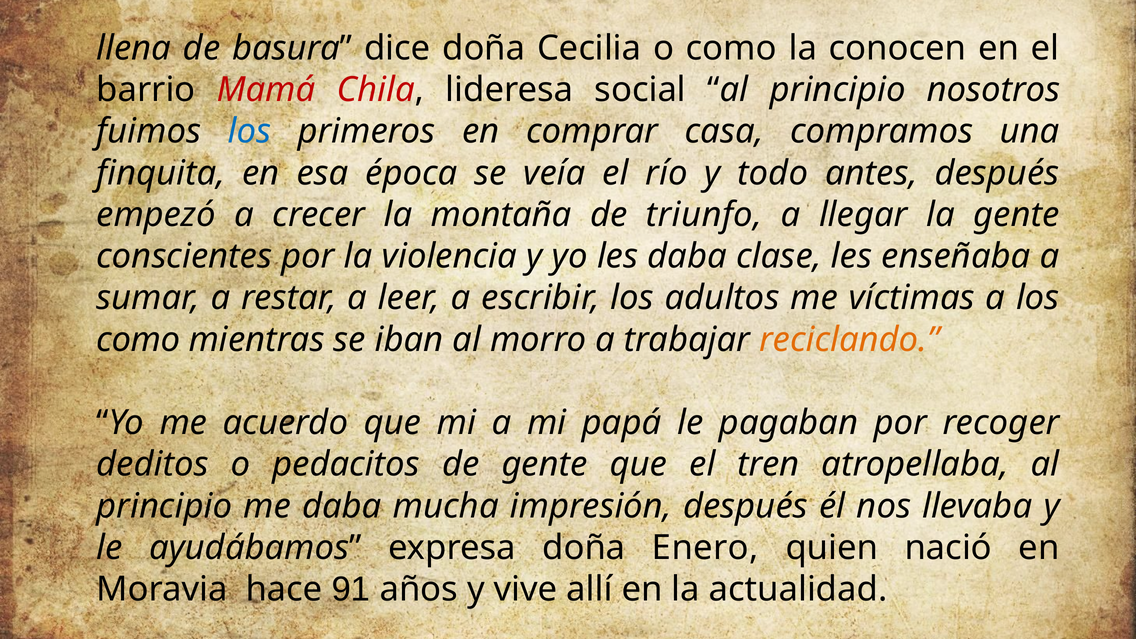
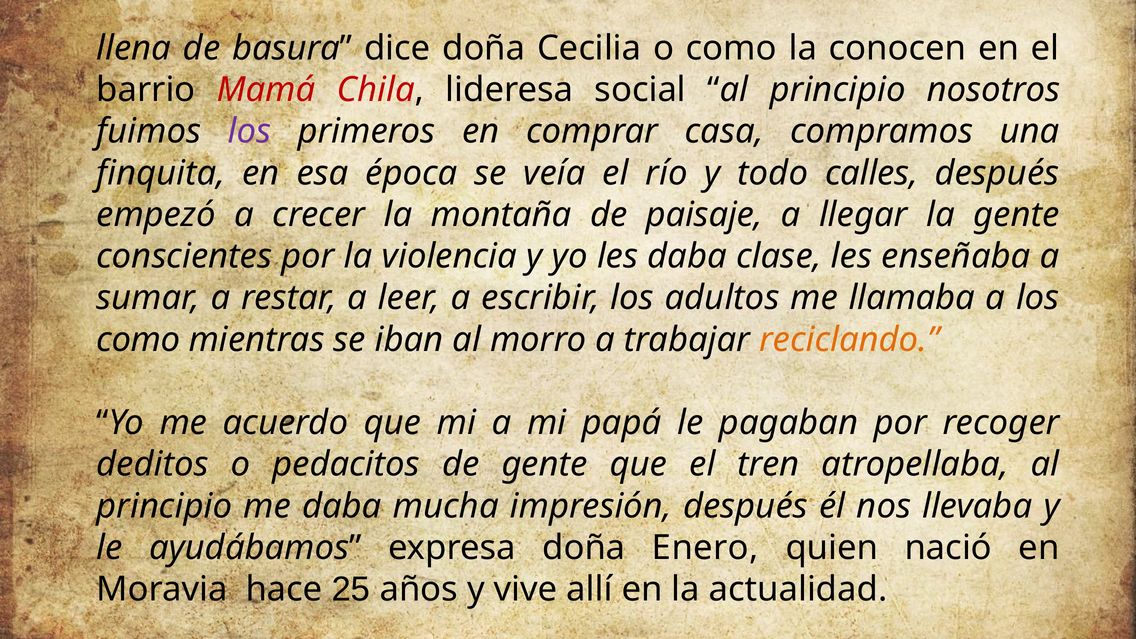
los at (249, 131) colour: blue -> purple
antes: antes -> calles
triunfo: triunfo -> paisaje
víctimas: víctimas -> llamaba
91: 91 -> 25
